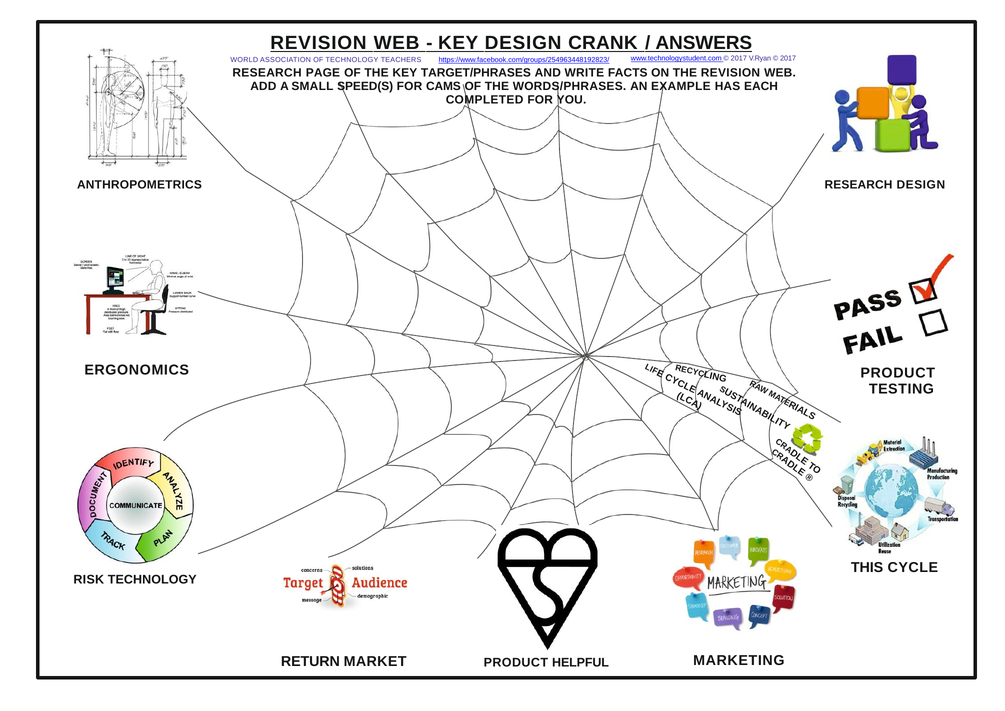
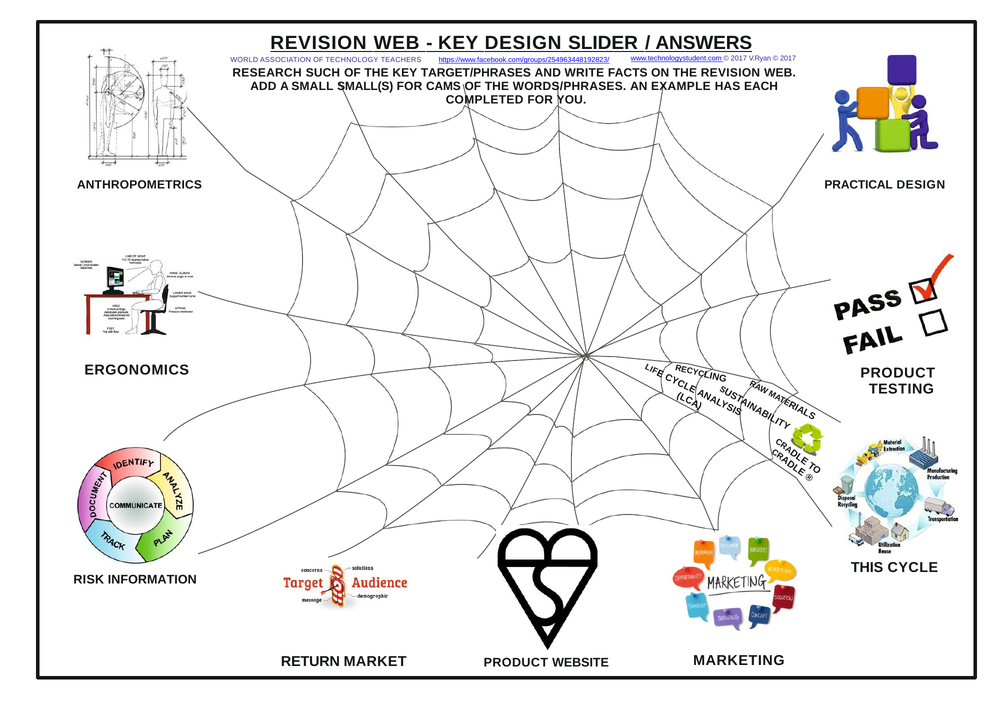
CRANK: CRANK -> SLIDER
PAGE: PAGE -> SUCH
SPEED(S: SPEED(S -> SMALL(S
RESEARCH at (859, 185): RESEARCH -> PRACTICAL
RISK TECHNOLOGY: TECHNOLOGY -> INFORMATION
HELPFUL: HELPFUL -> WEBSITE
